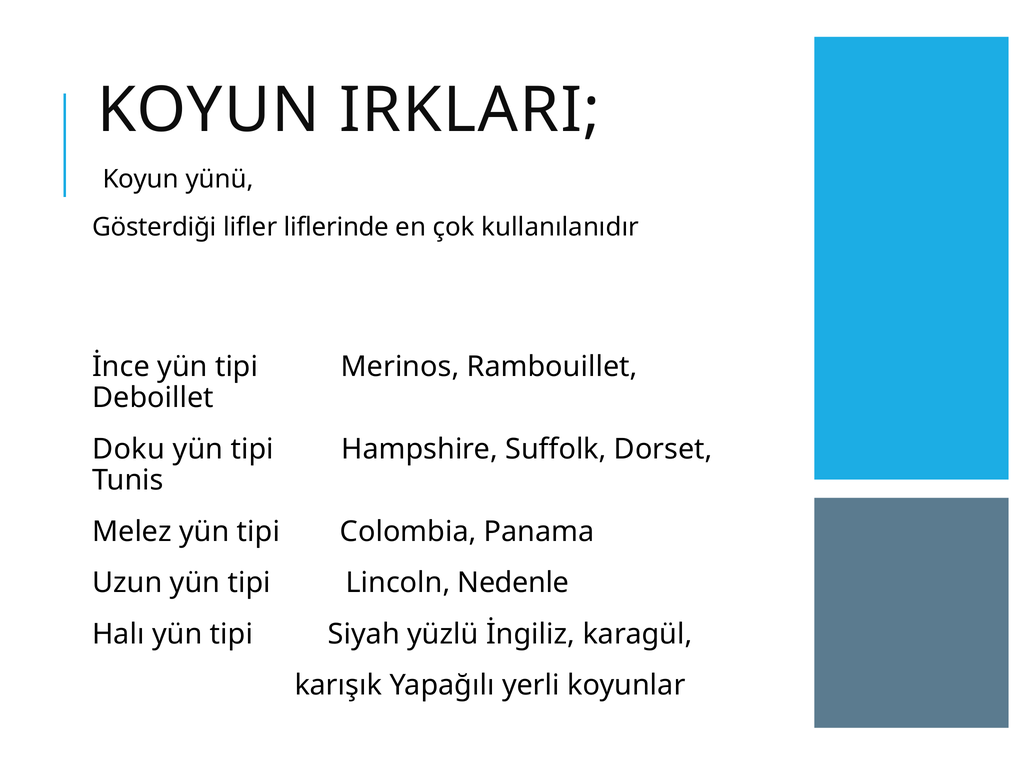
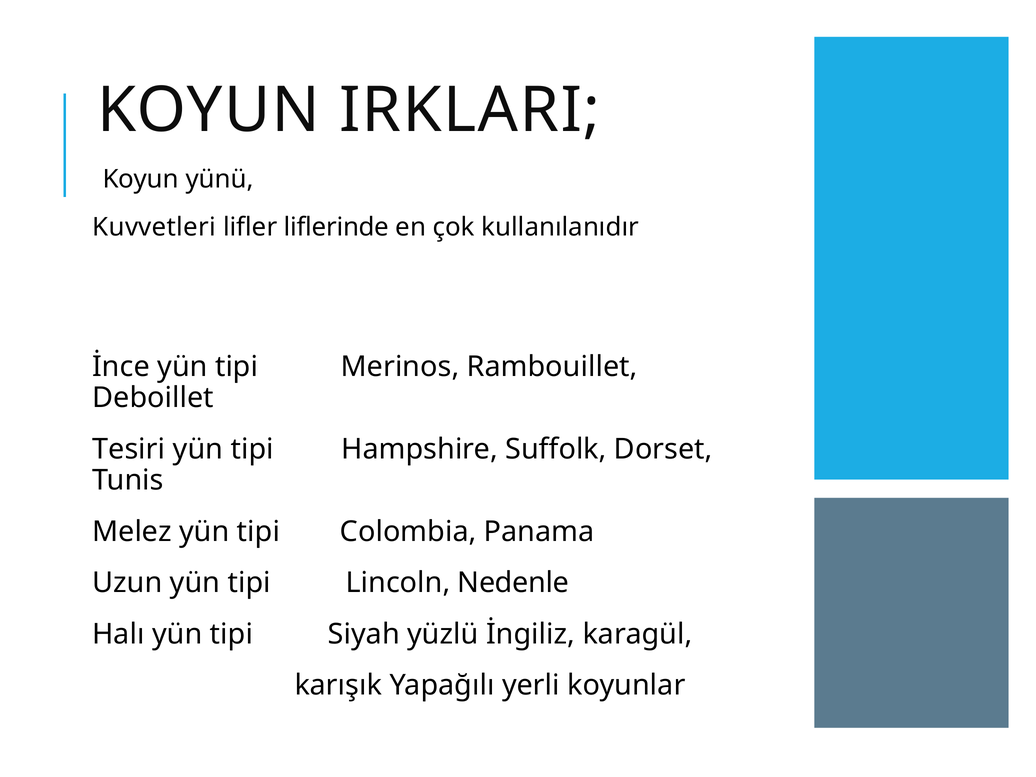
Gösterdiği: Gösterdiği -> Kuvvetleri
Doku: Doku -> Tesiri
